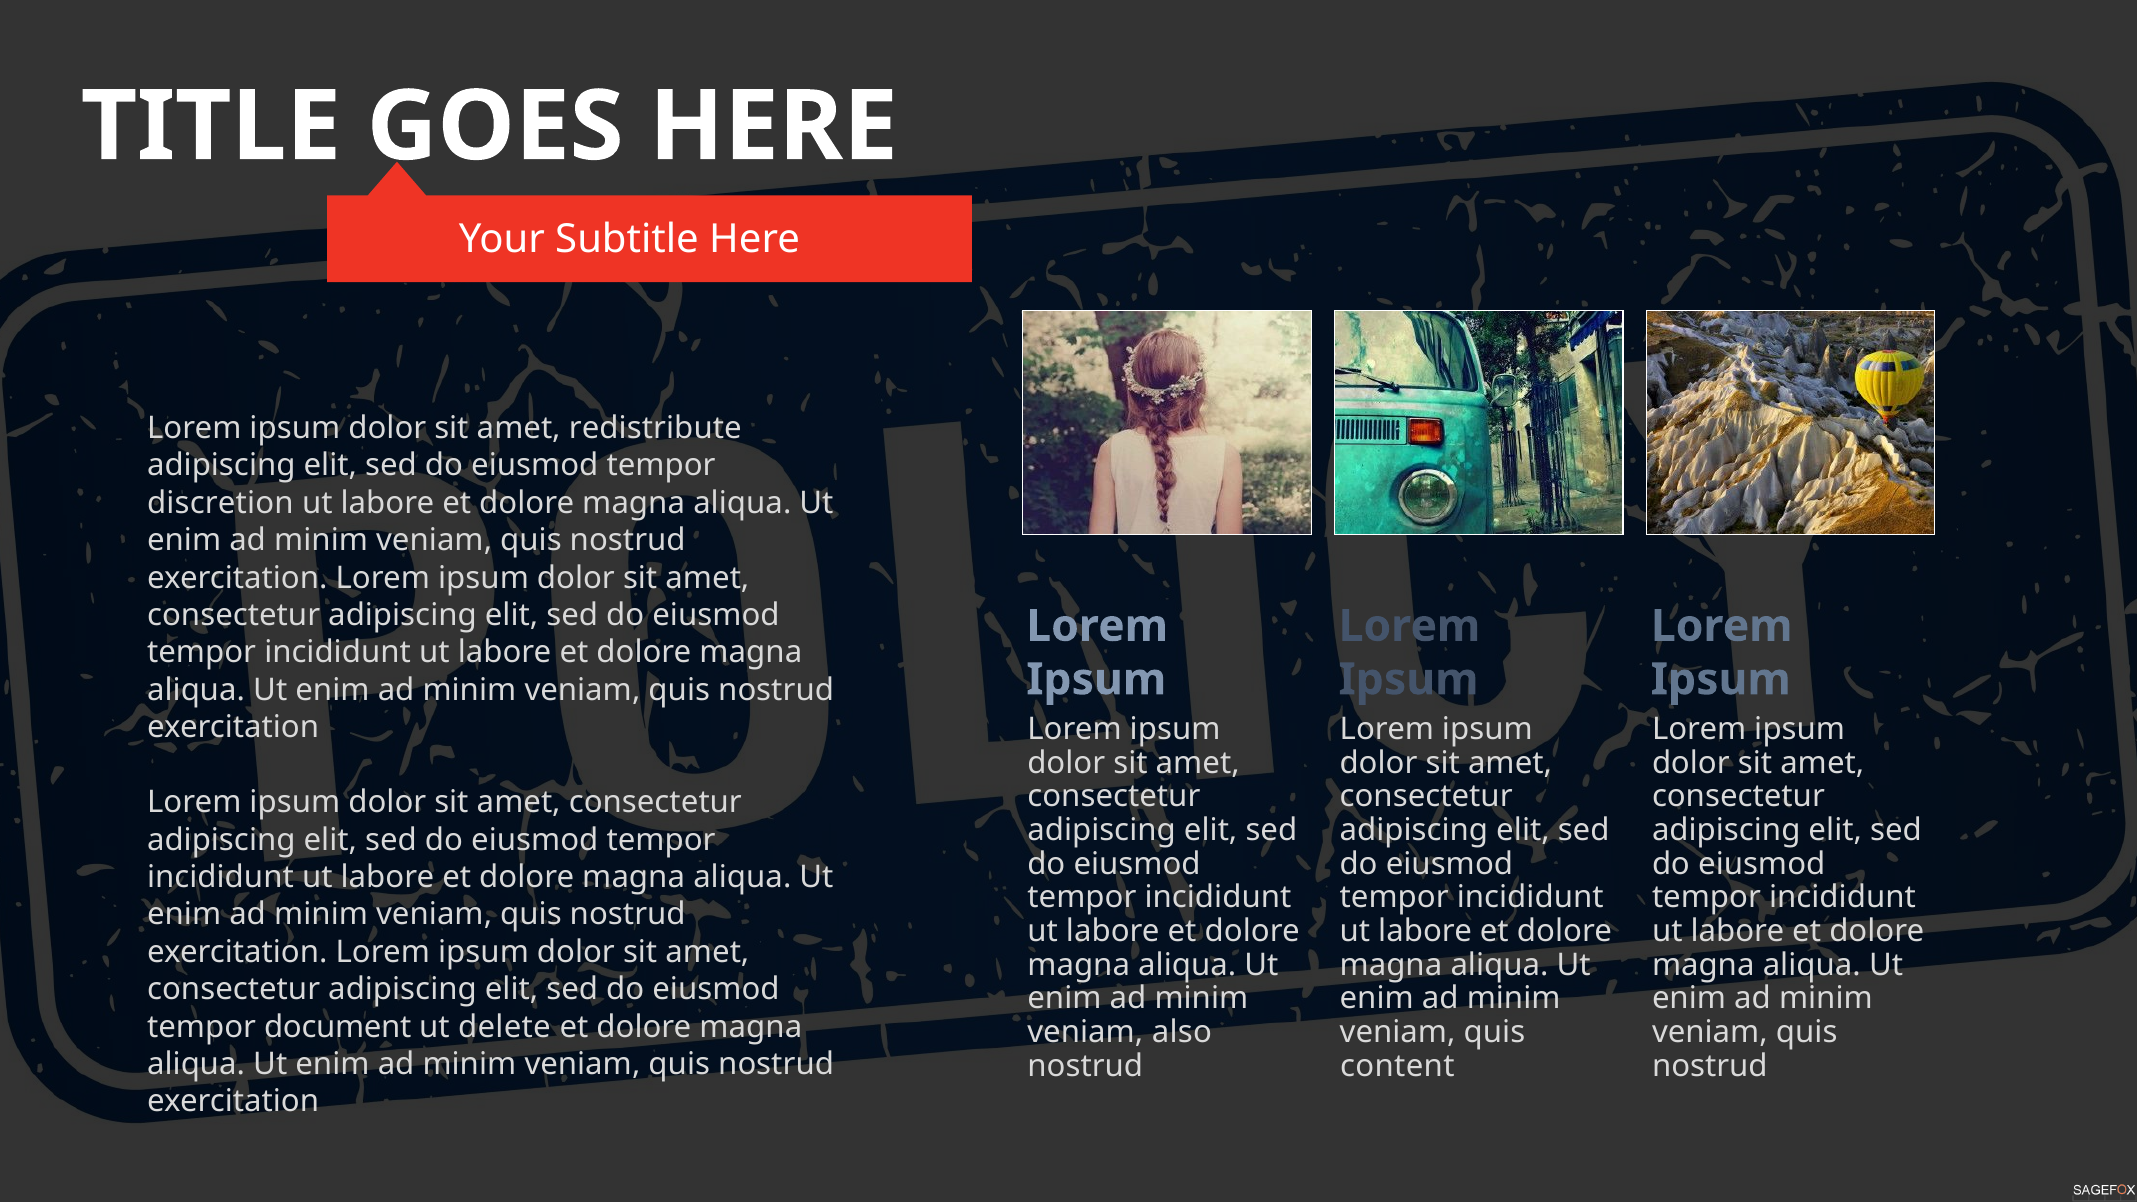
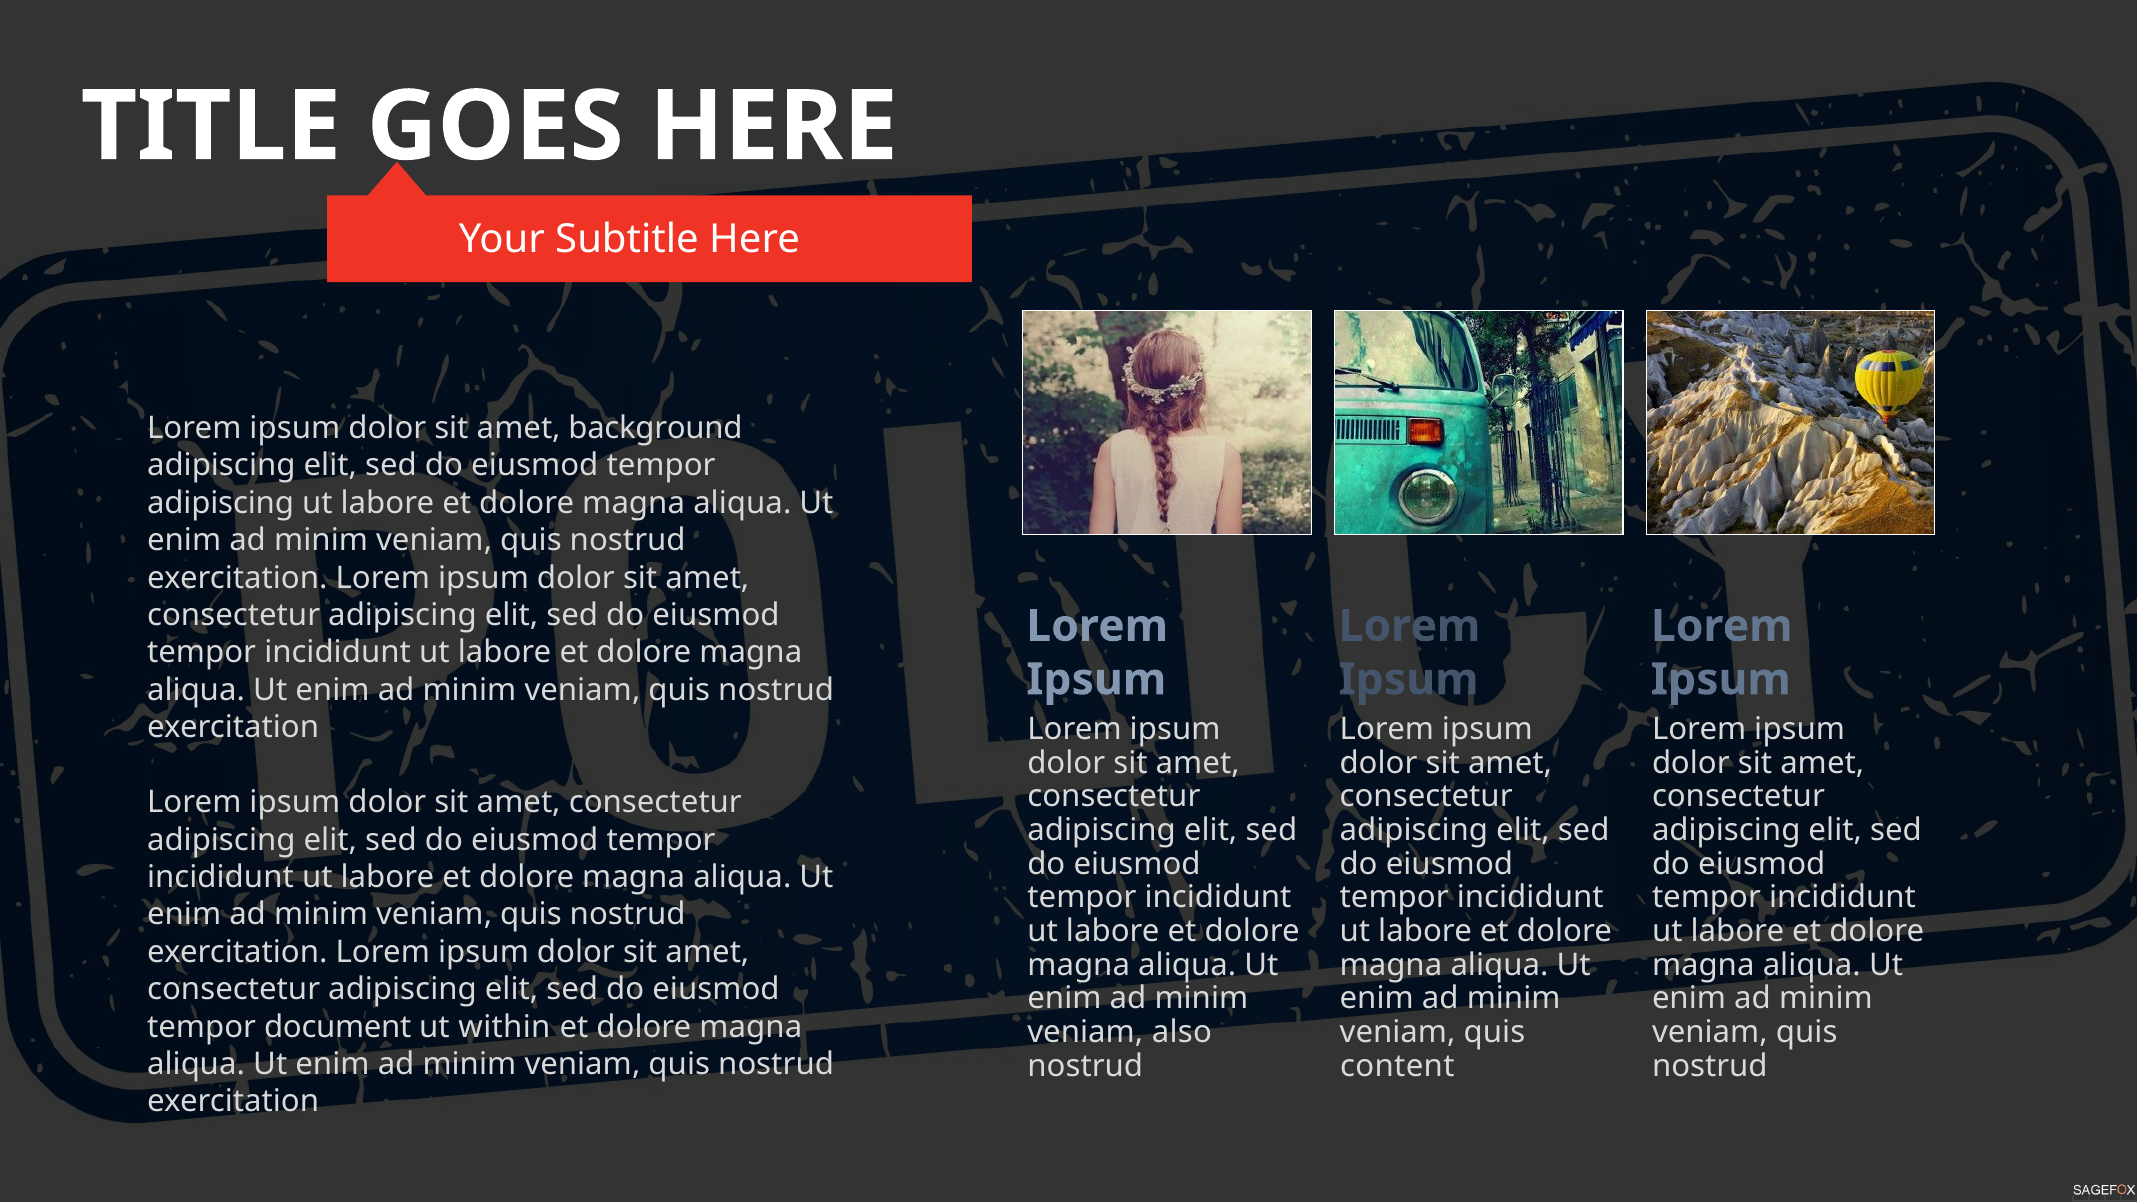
redistribute: redistribute -> background
discretion at (220, 503): discretion -> adipiscing
delete: delete -> within
